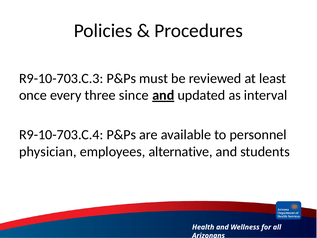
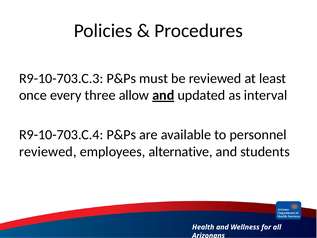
since: since -> allow
physician at (48, 152): physician -> reviewed
